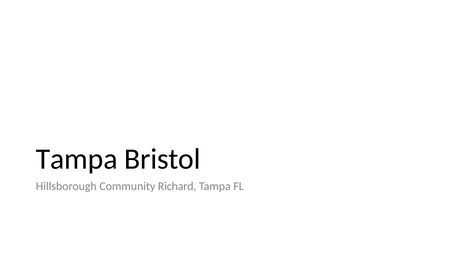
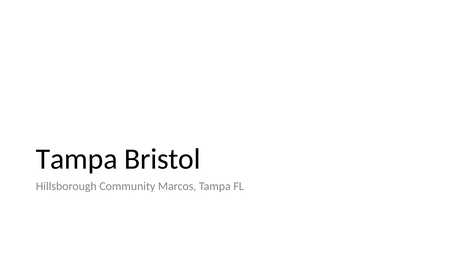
Richard: Richard -> Marcos
